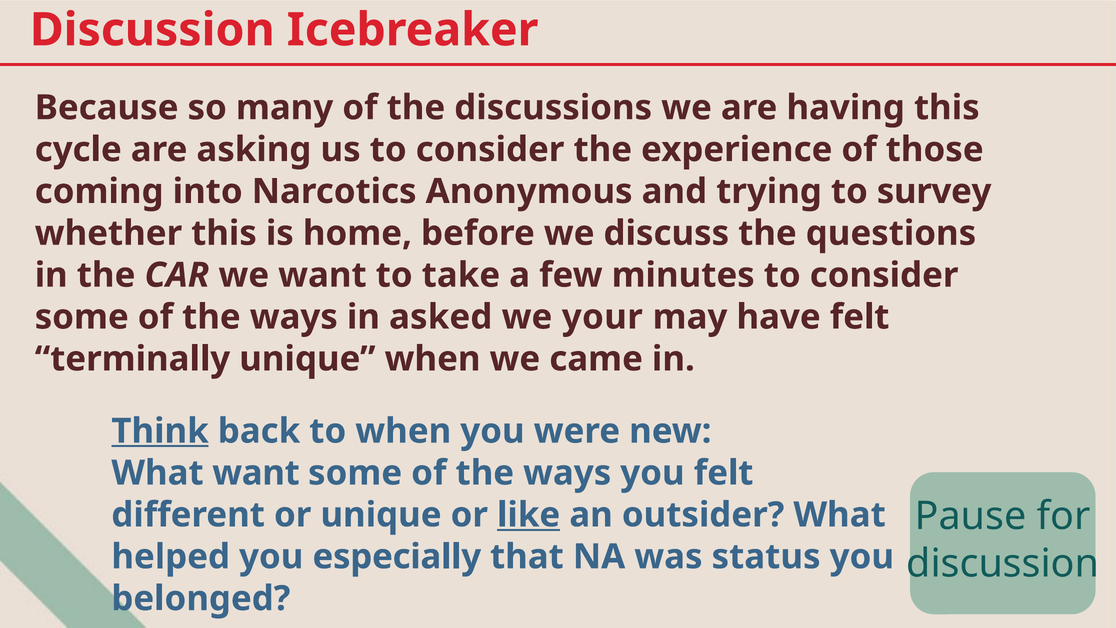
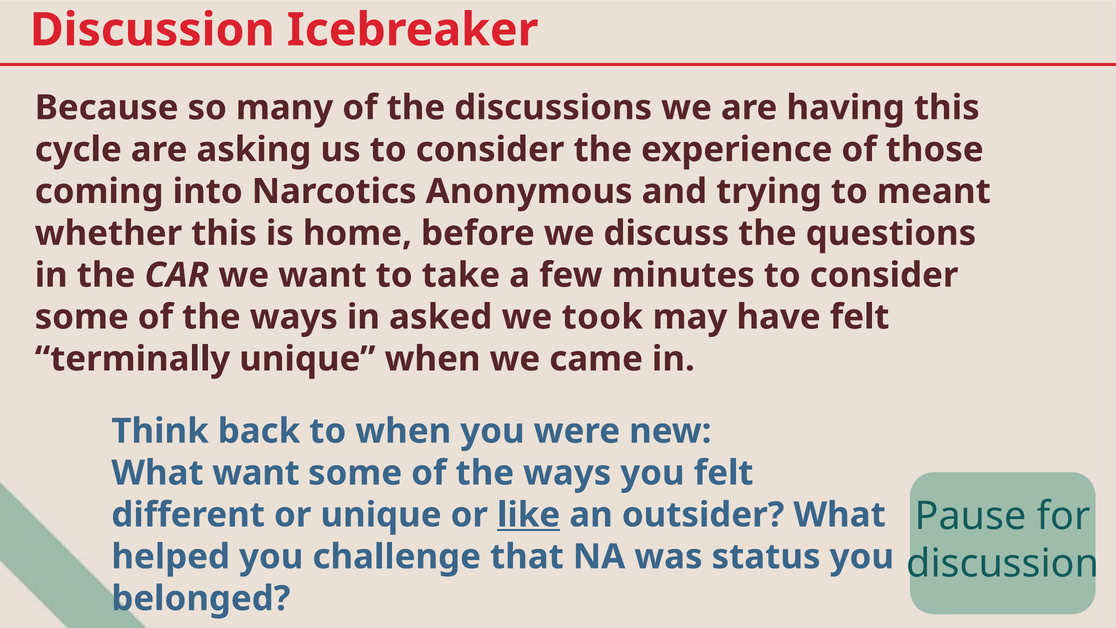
survey: survey -> meant
your: your -> took
Think underline: present -> none
especially: especially -> challenge
